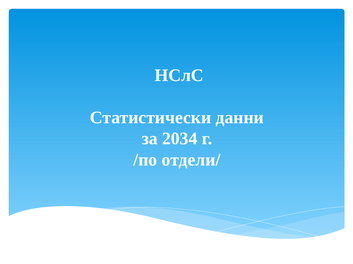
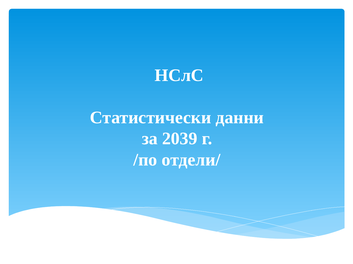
2034: 2034 -> 2039
